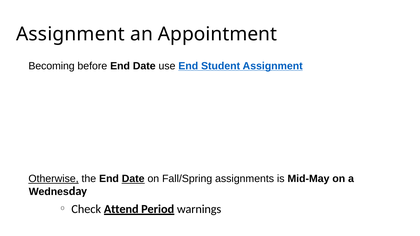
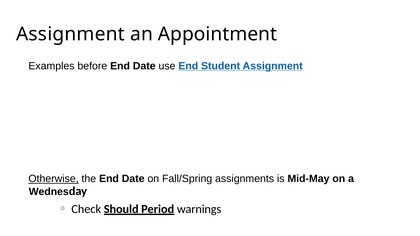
Becoming: Becoming -> Examples
Date at (133, 179) underline: present -> none
Attend: Attend -> Should
